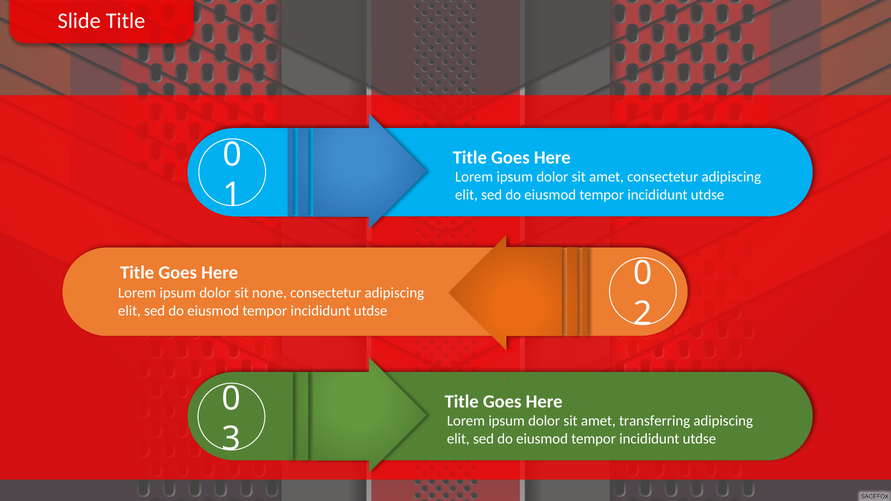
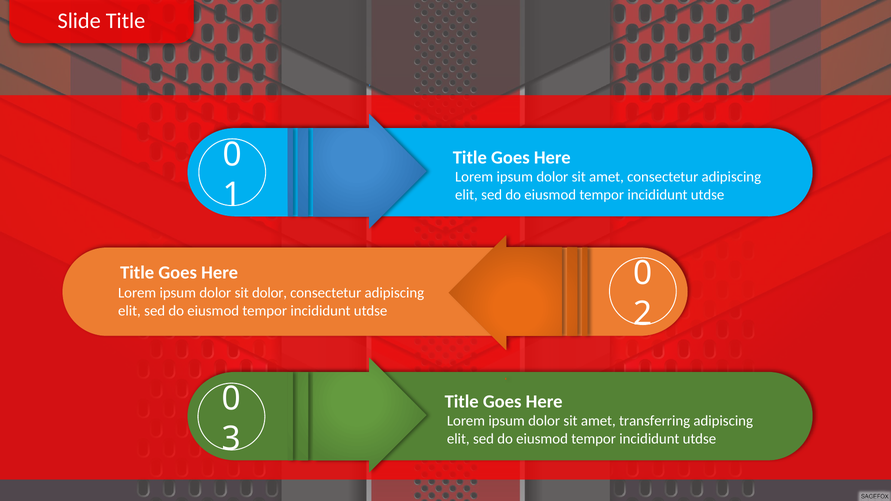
sit none: none -> dolor
